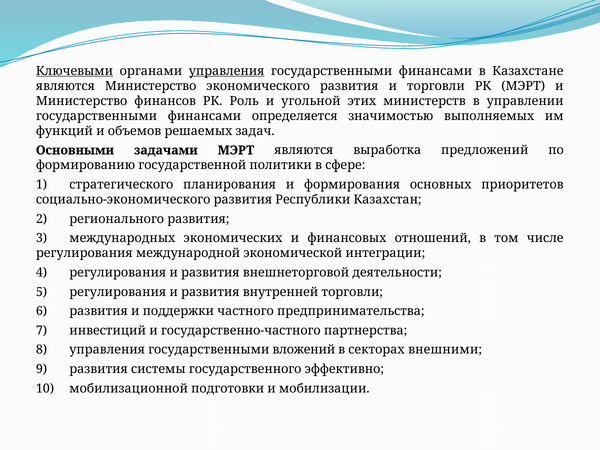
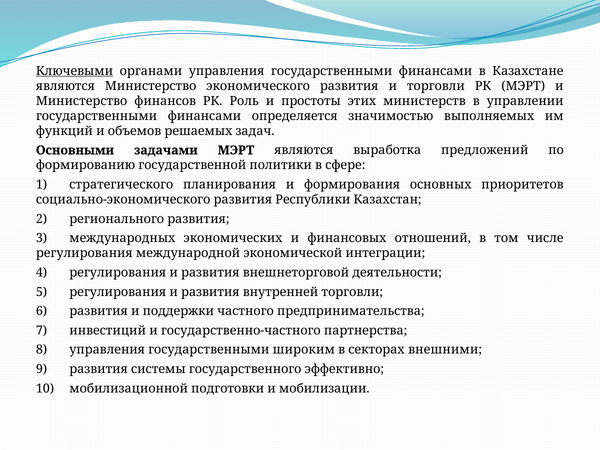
управления at (227, 71) underline: present -> none
угольной: угольной -> простоты
вложений: вложений -> широким
